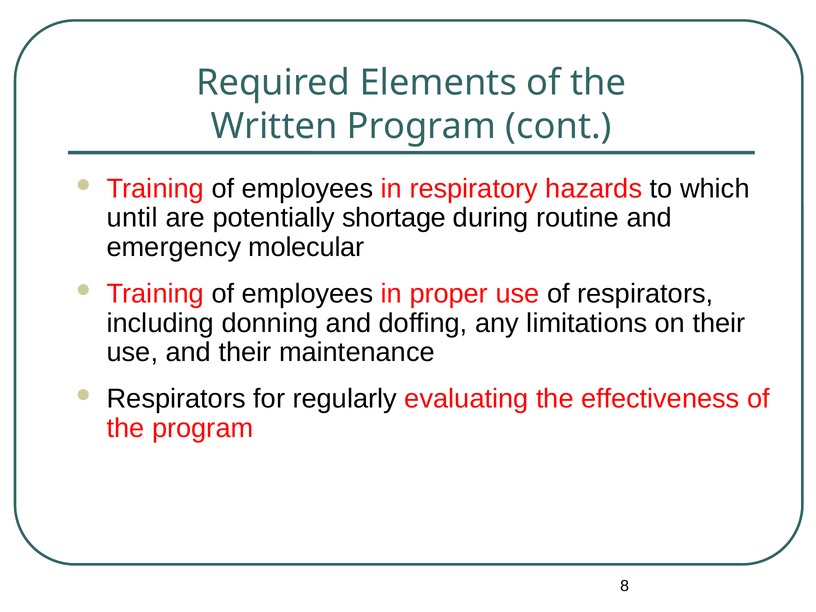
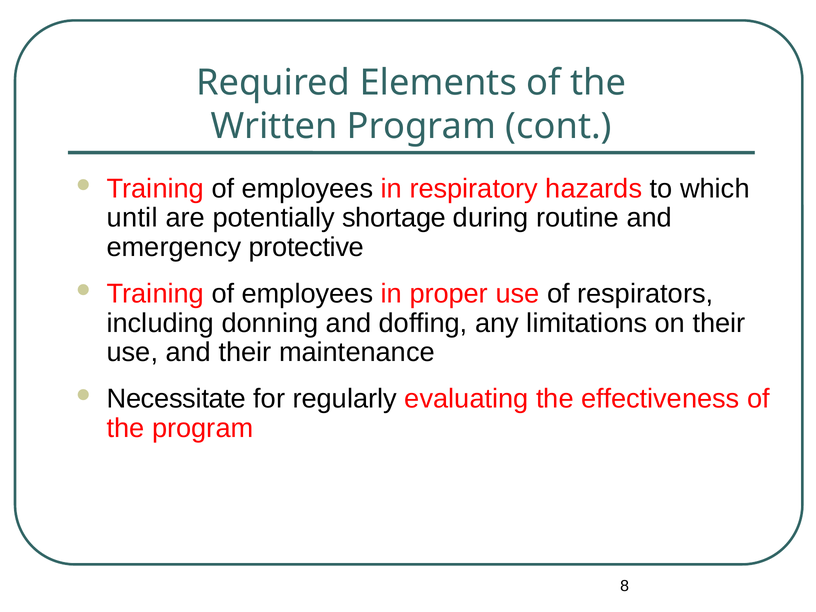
molecular: molecular -> protective
Respirators at (176, 399): Respirators -> Necessitate
